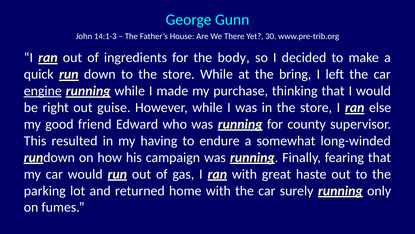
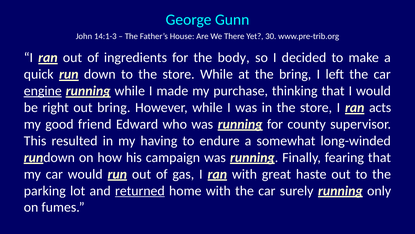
out guise: guise -> bring
else: else -> acts
returned underline: none -> present
